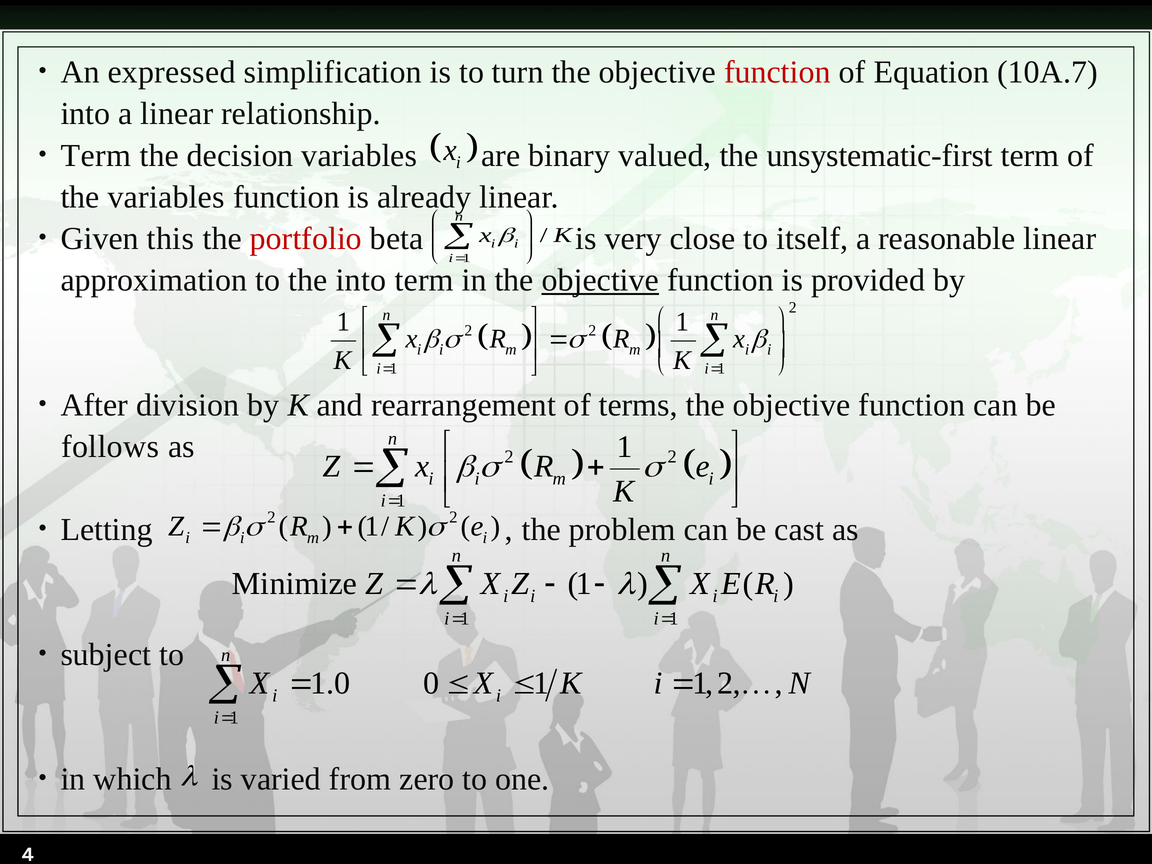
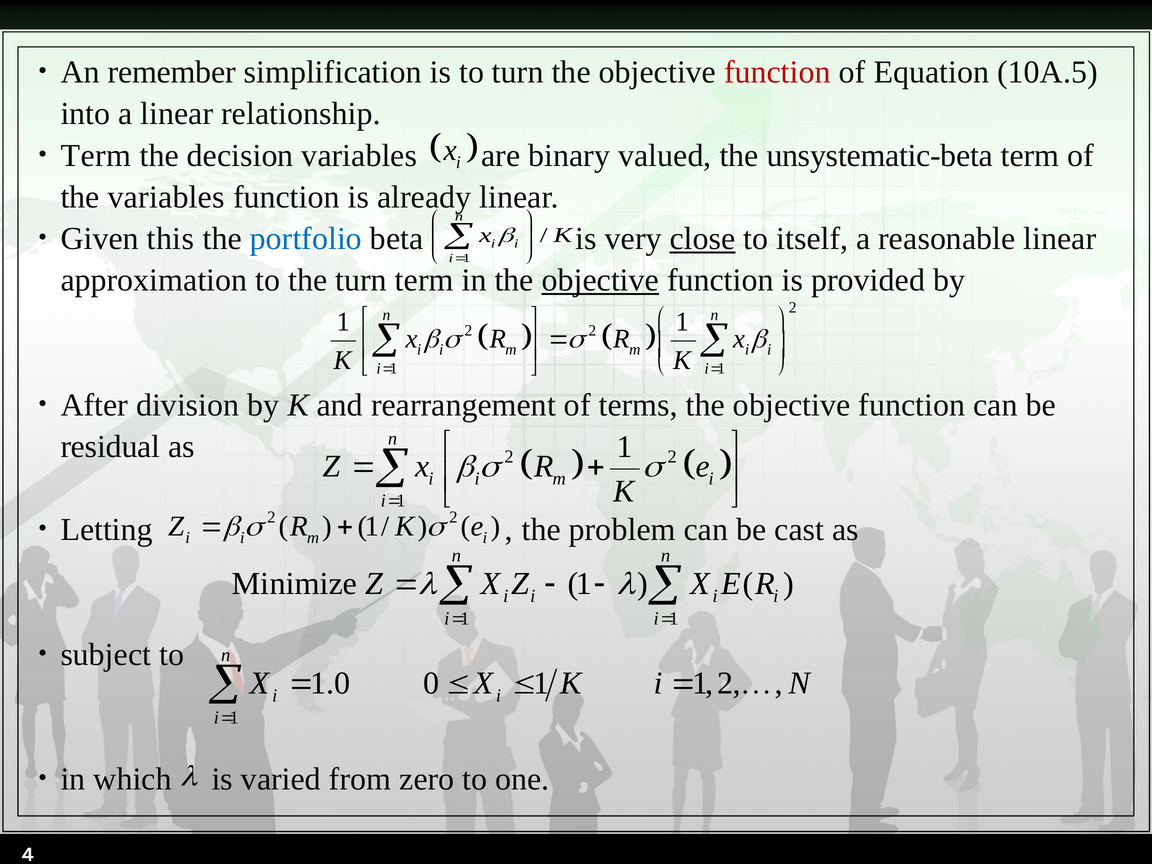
expressed: expressed -> remember
10A.7: 10A.7 -> 10A.5
unsystematic-first: unsystematic-first -> unsystematic-beta
portfolio colour: red -> blue
close underline: none -> present
the into: into -> turn
follows: follows -> residual
